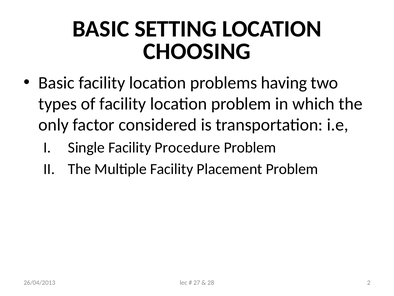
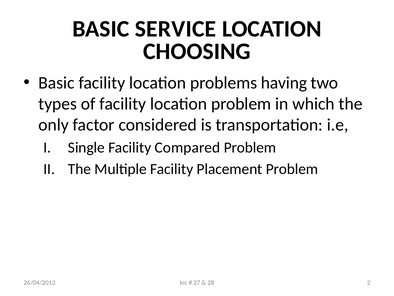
SETTING: SETTING -> SERVICE
Procedure: Procedure -> Compared
